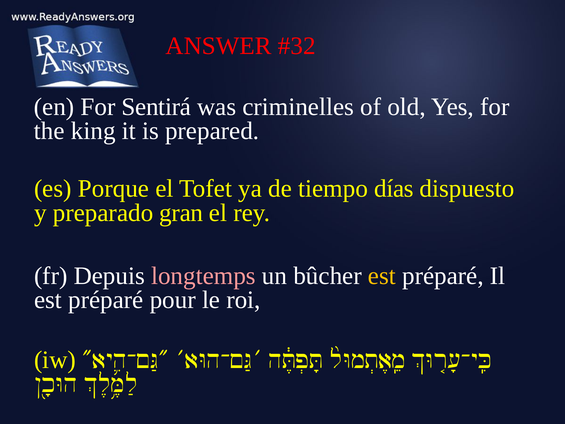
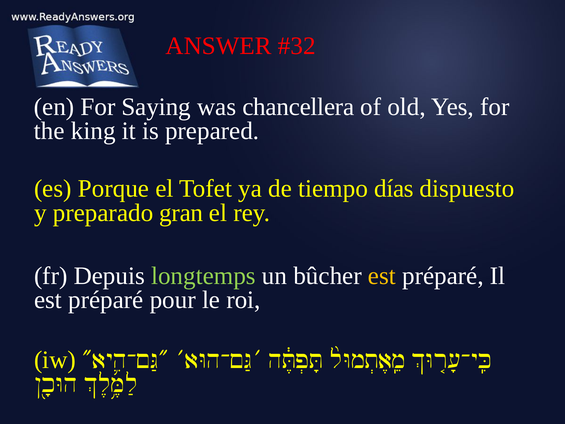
Sentirá: Sentirá -> Saying
criminelles: criminelles -> chancellera
longtemps colour: pink -> light green
